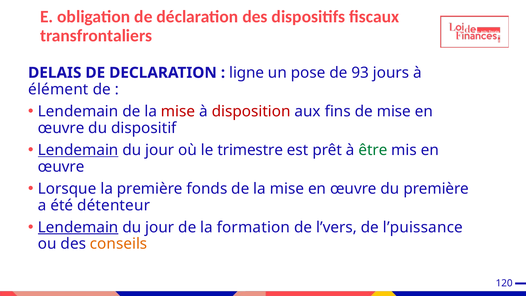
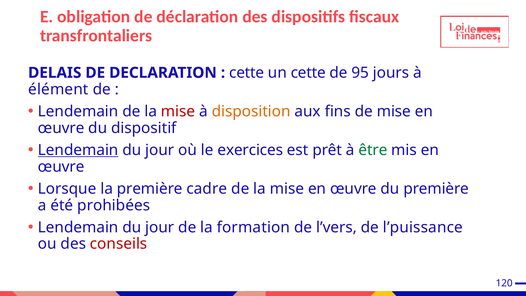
ligne at (247, 73): ligne -> cette
un pose: pose -> cette
93: 93 -> 95
disposition colour: red -> orange
trimestre: trimestre -> exercices
fonds: fonds -> cadre
détenteur: détenteur -> prohibées
Lendemain at (78, 227) underline: present -> none
conseils colour: orange -> red
